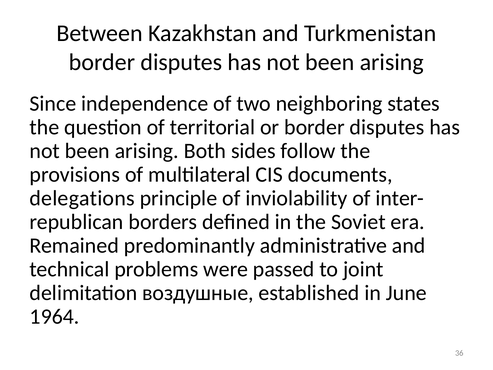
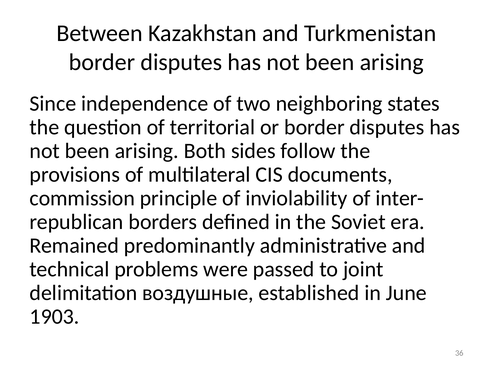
delegations: delegations -> commission
1964: 1964 -> 1903
